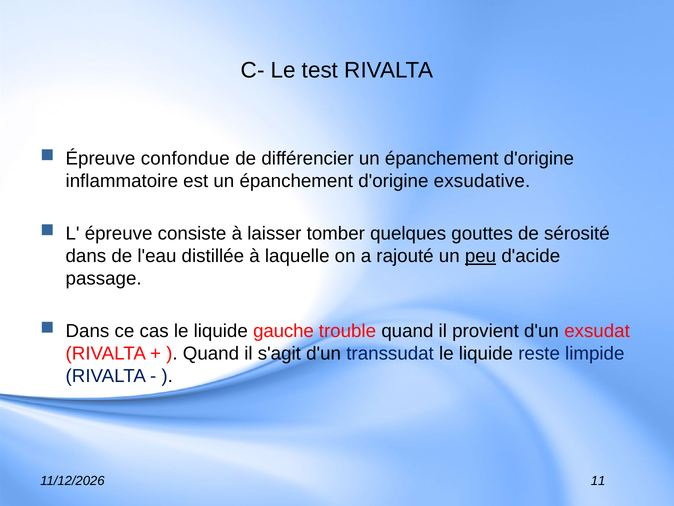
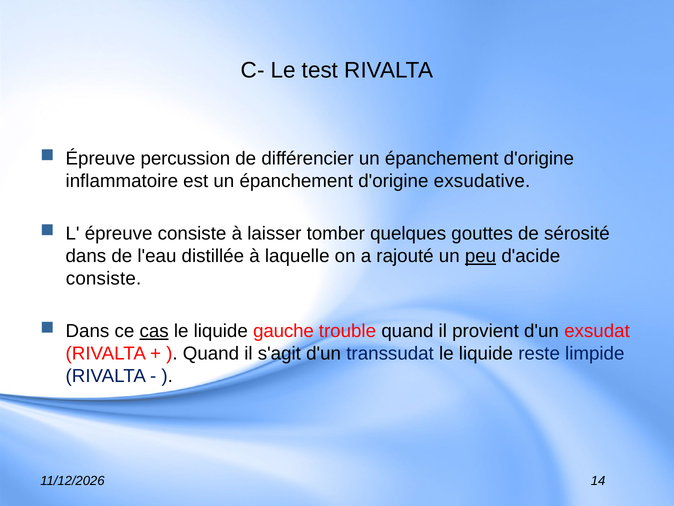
confondue: confondue -> percussion
passage at (104, 278): passage -> consiste
cas underline: none -> present
11: 11 -> 14
